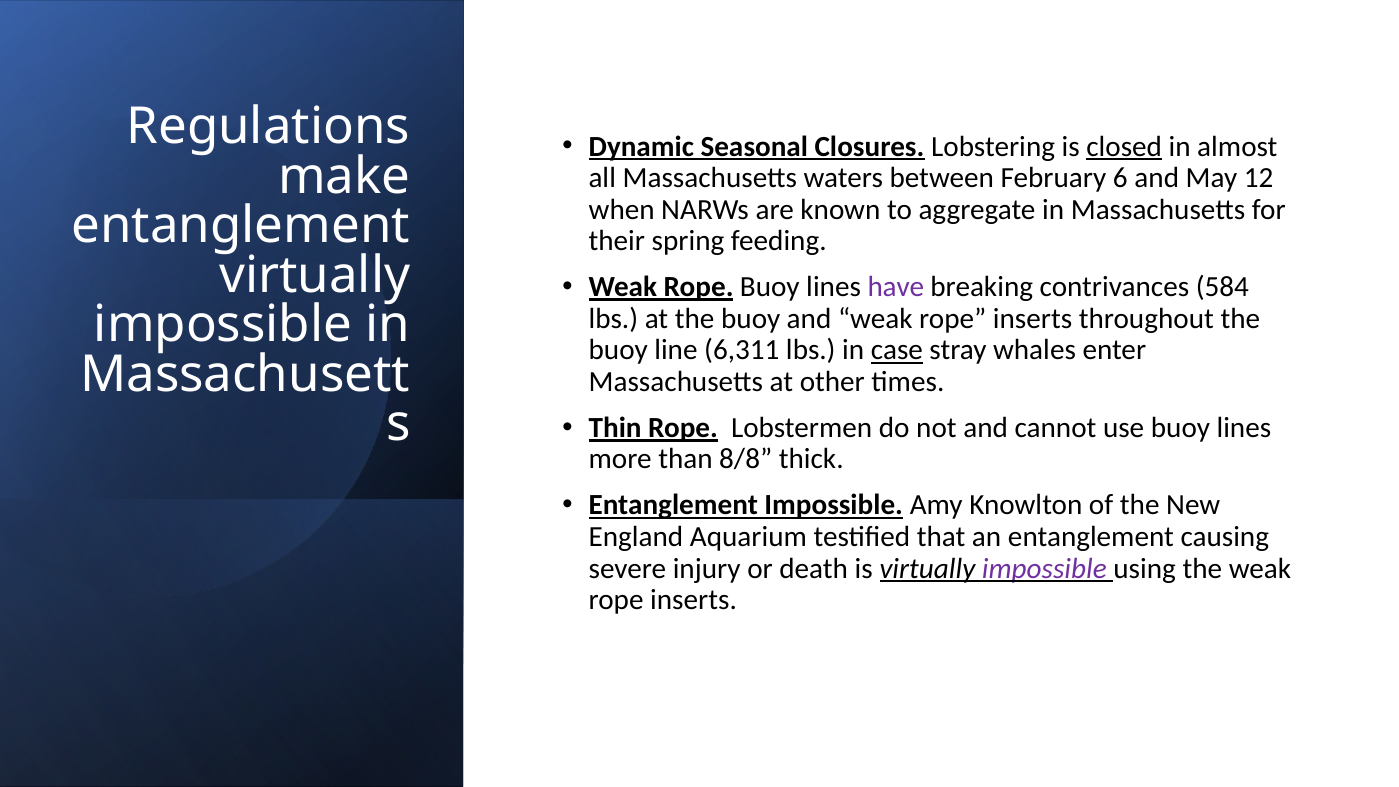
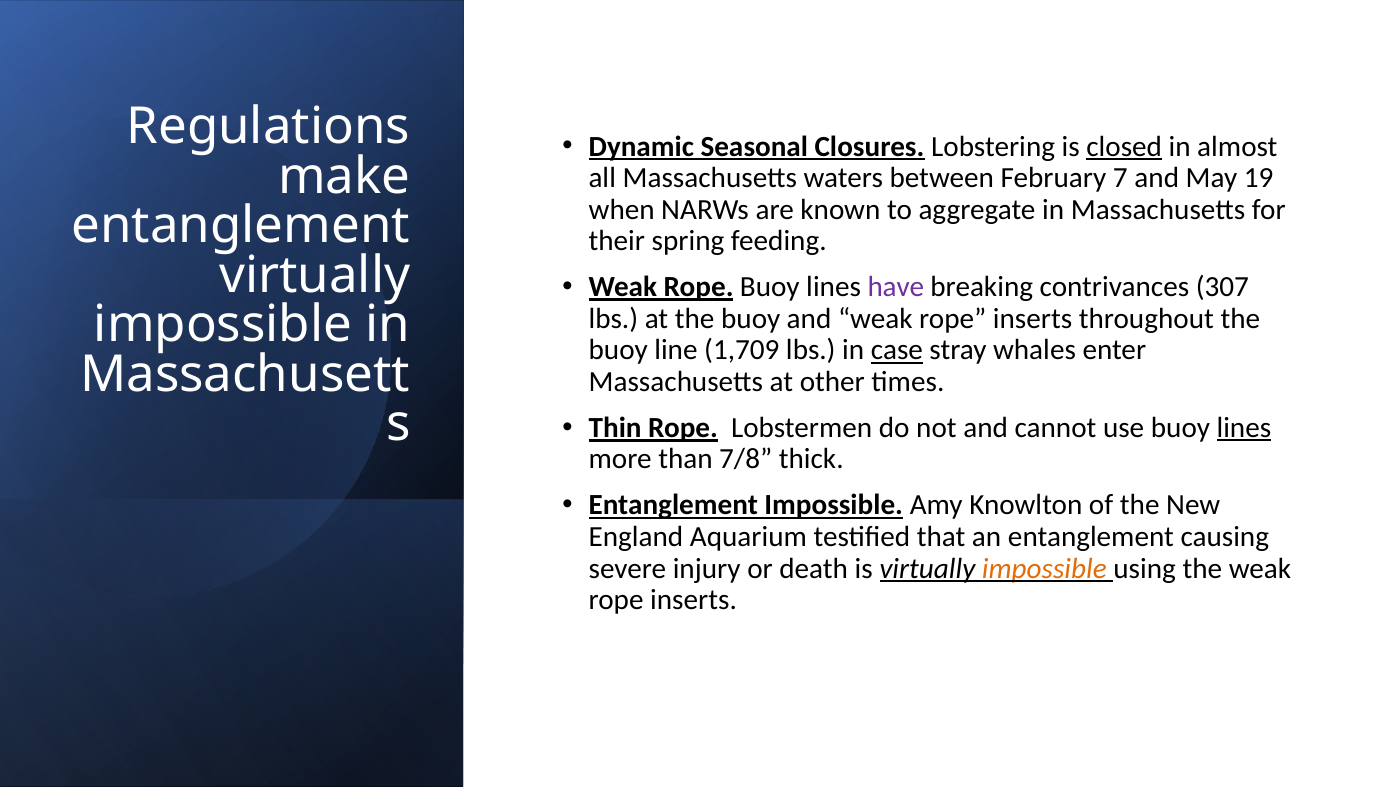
6: 6 -> 7
12: 12 -> 19
584: 584 -> 307
6,311: 6,311 -> 1,709
lines at (1244, 428) underline: none -> present
8/8: 8/8 -> 7/8
impossible at (1044, 568) colour: purple -> orange
